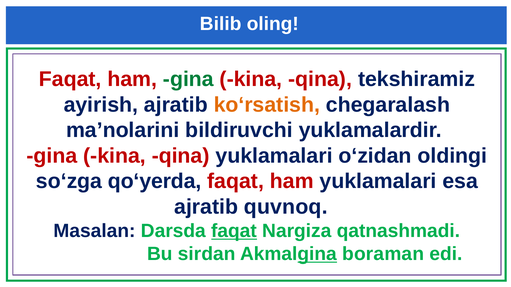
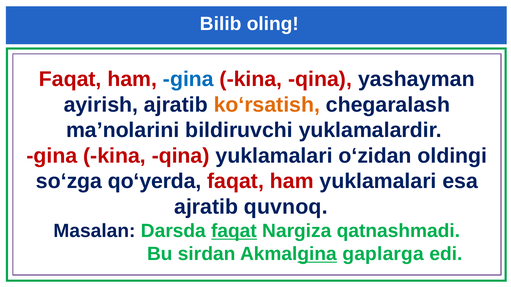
gina at (188, 79) colour: green -> blue
tekshiramiz: tekshiramiz -> yashayman
boraman: boraman -> gaplarga
